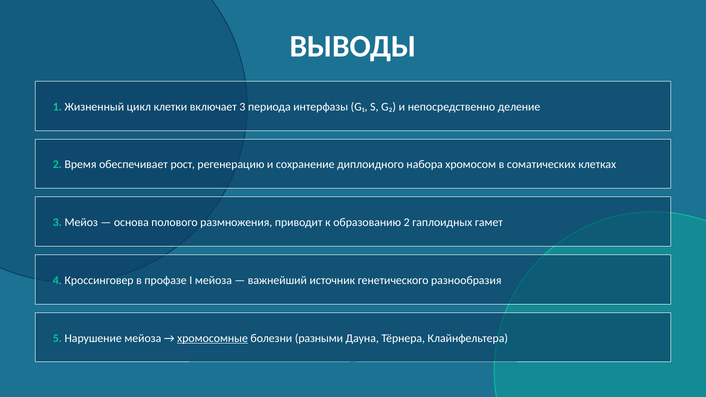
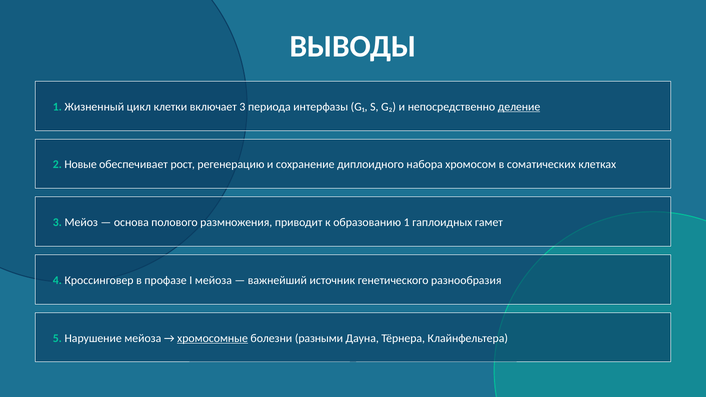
деление underline: none -> present
Время: Время -> Новые
образованию 2: 2 -> 1
